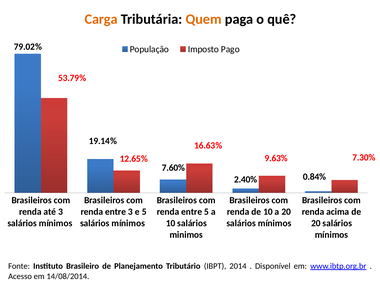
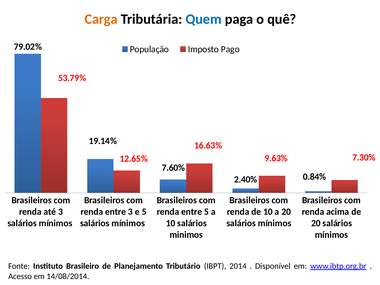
Quem colour: orange -> blue
